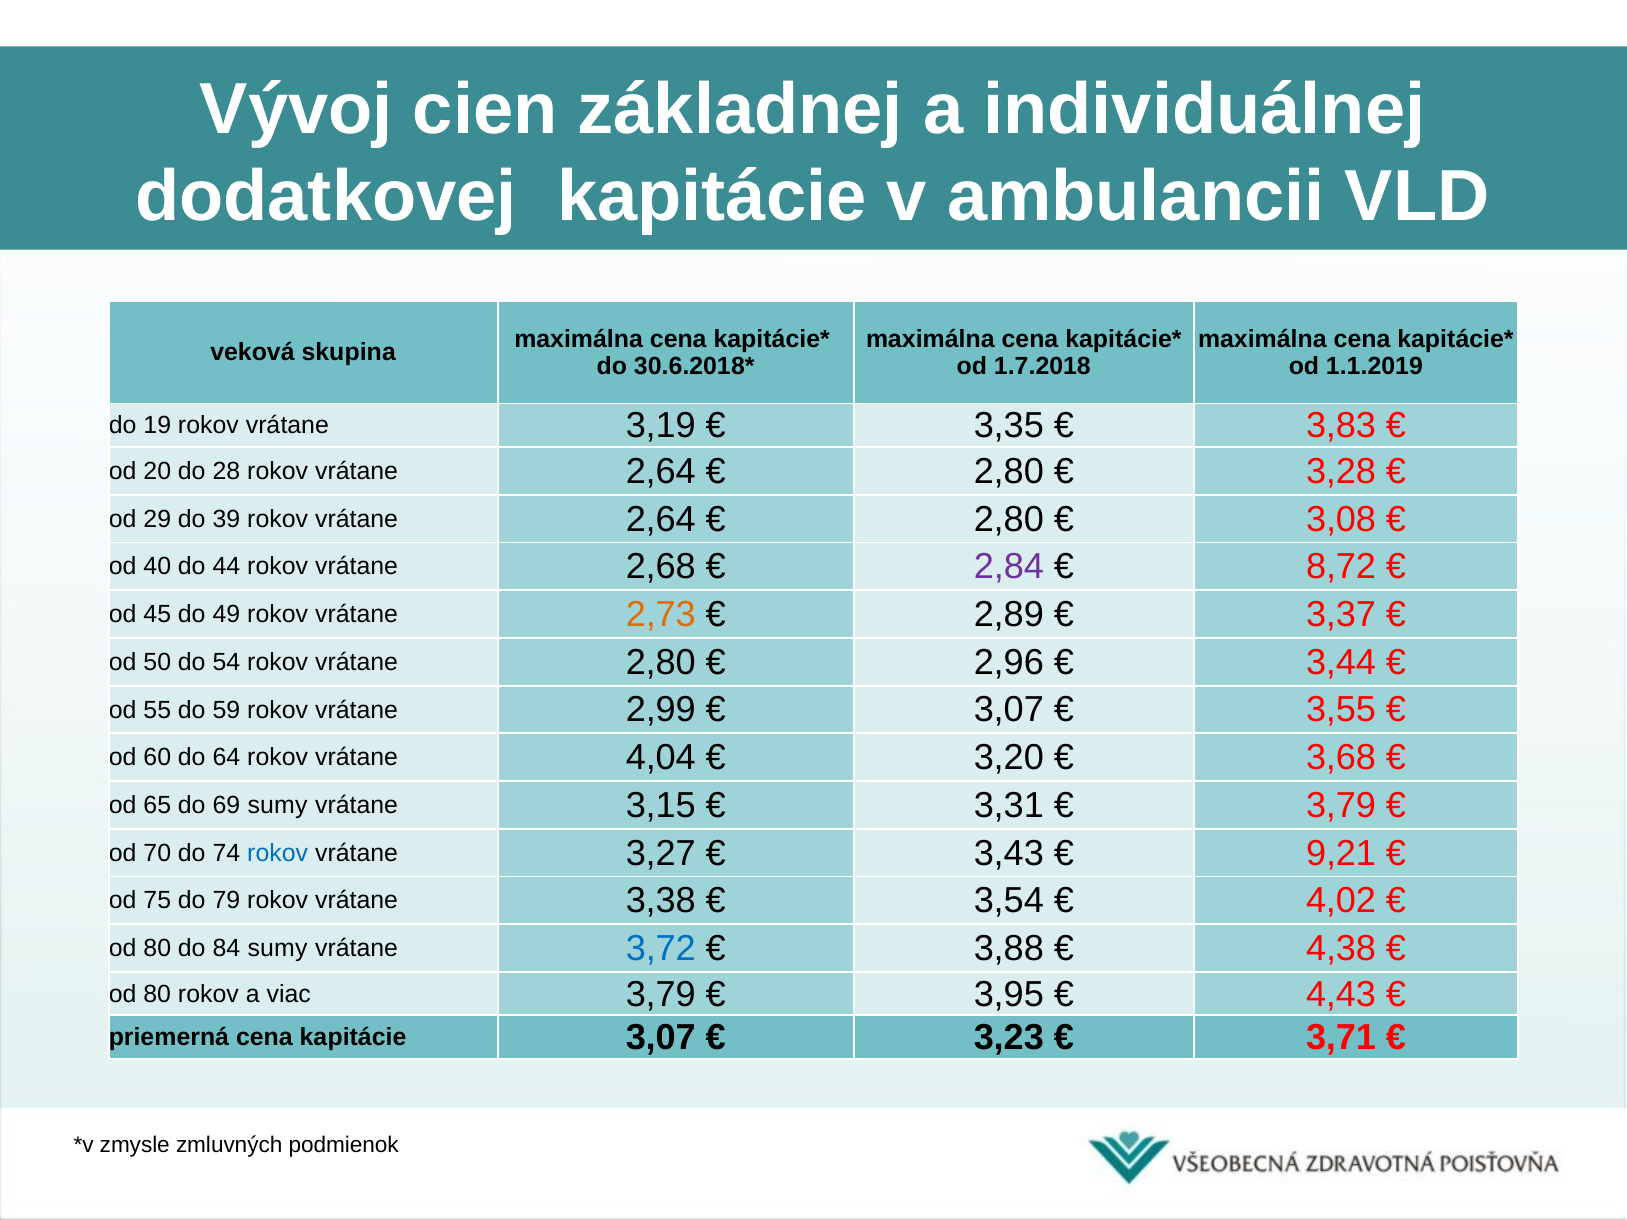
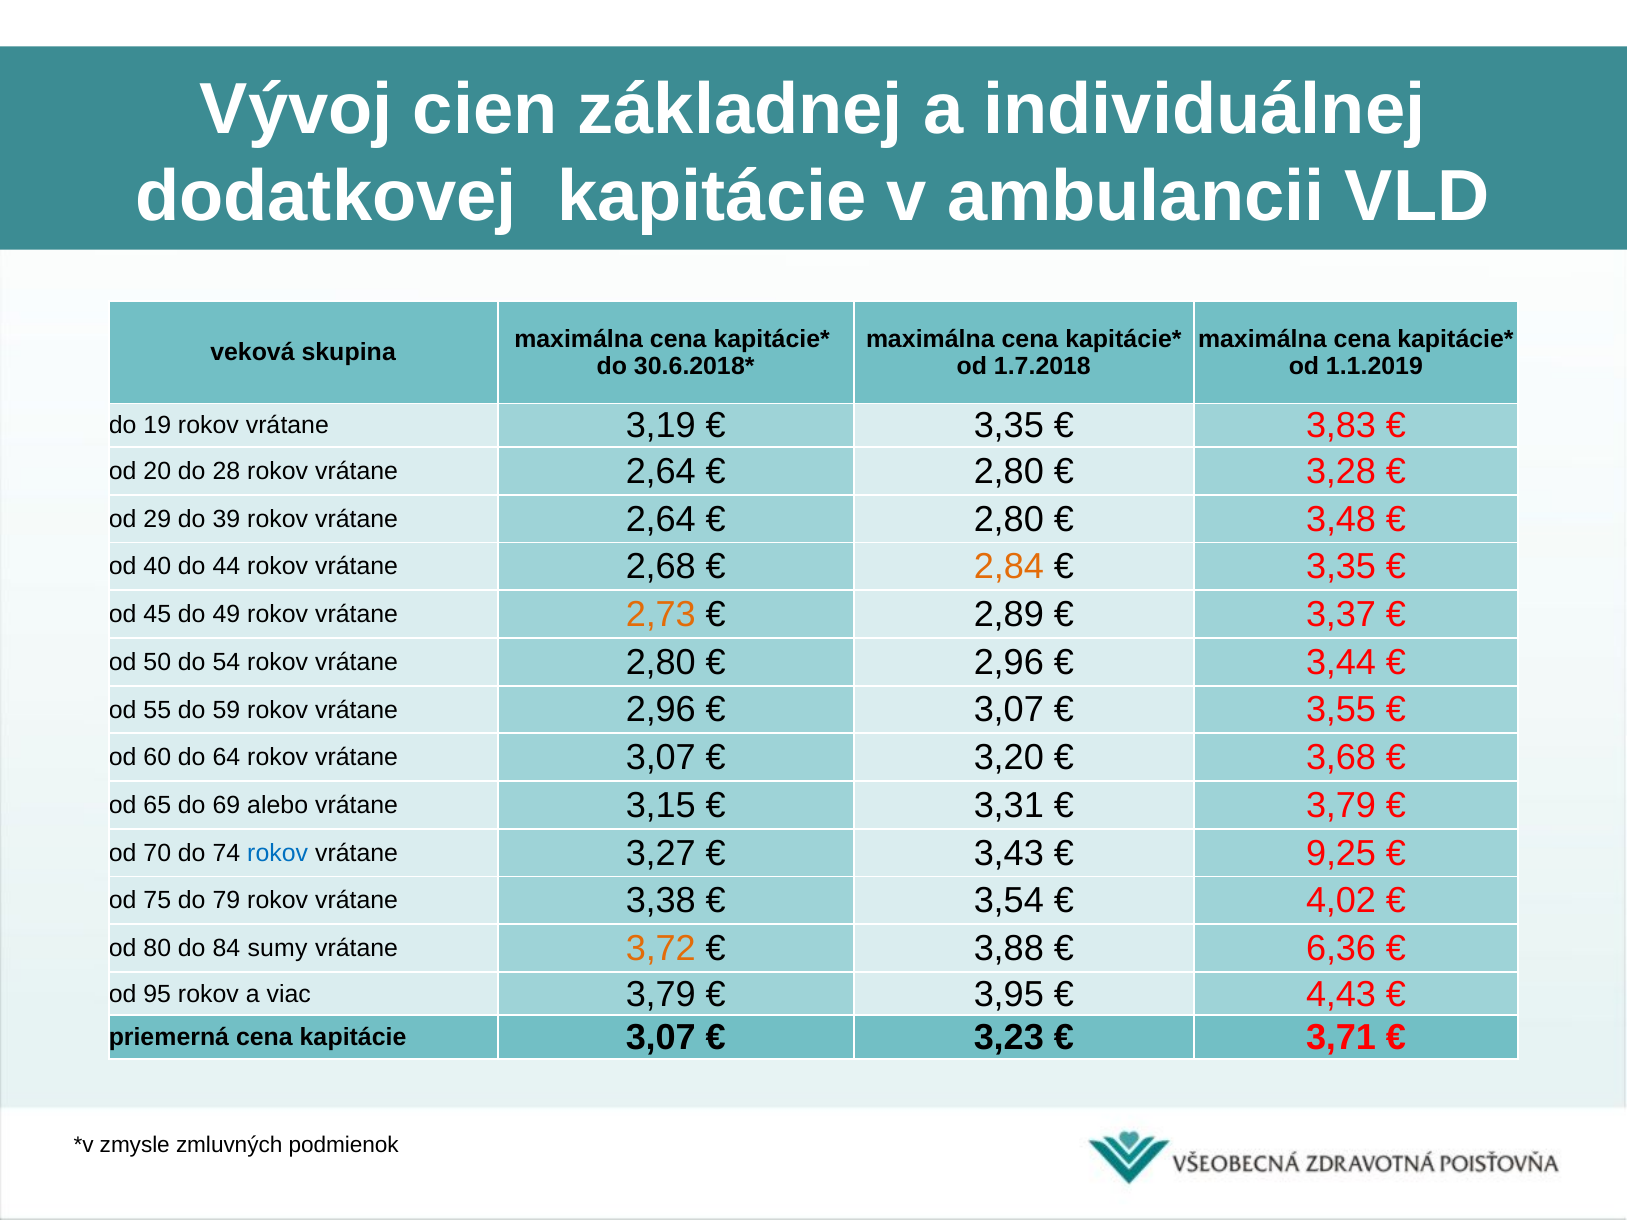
3,08: 3,08 -> 3,48
2,84 colour: purple -> orange
8,72 at (1341, 567): 8,72 -> 3,35
vrátane 2,99: 2,99 -> 2,96
vrátane 4,04: 4,04 -> 3,07
69 sumy: sumy -> alebo
9,21: 9,21 -> 9,25
3,72 colour: blue -> orange
4,38: 4,38 -> 6,36
80 at (157, 994): 80 -> 95
